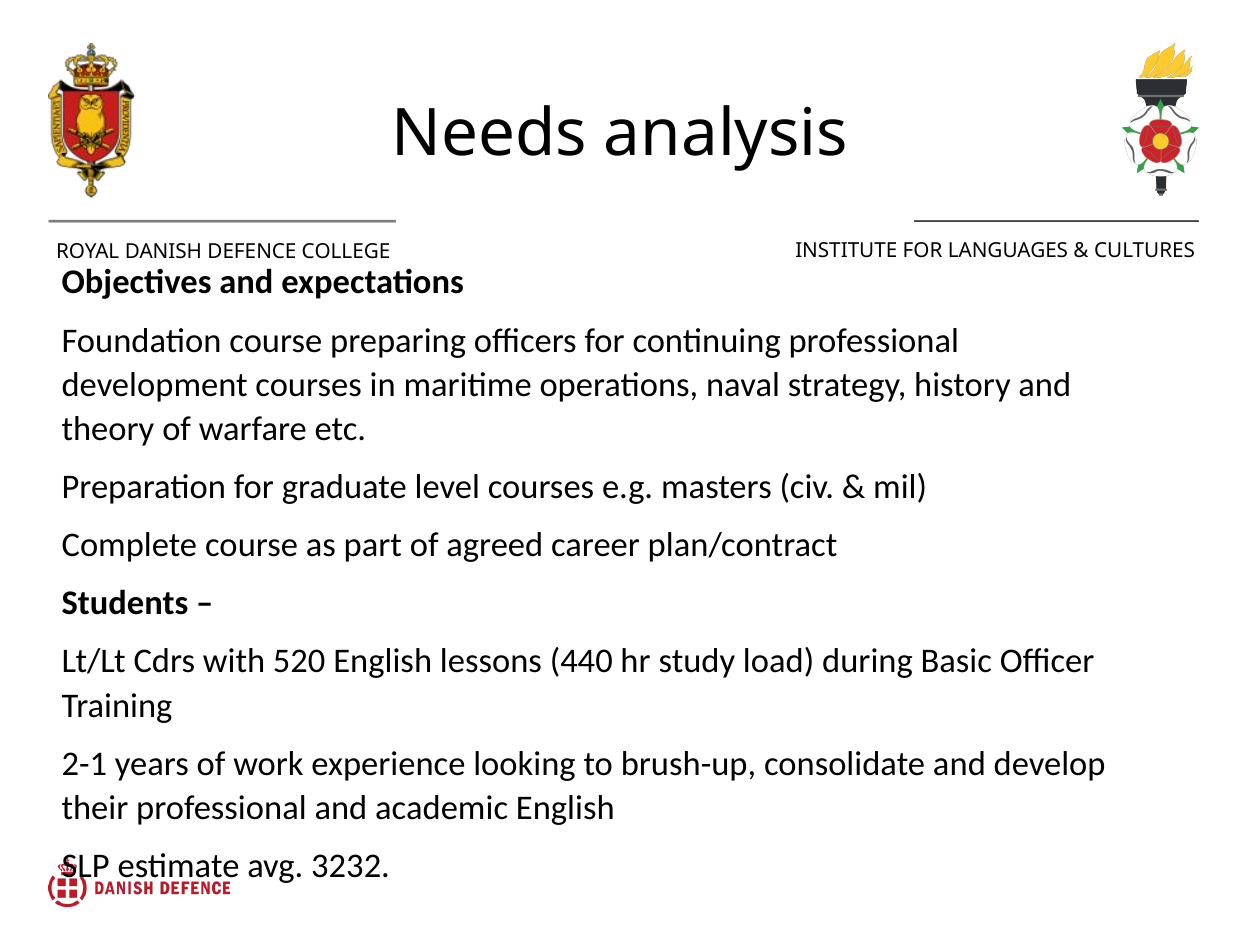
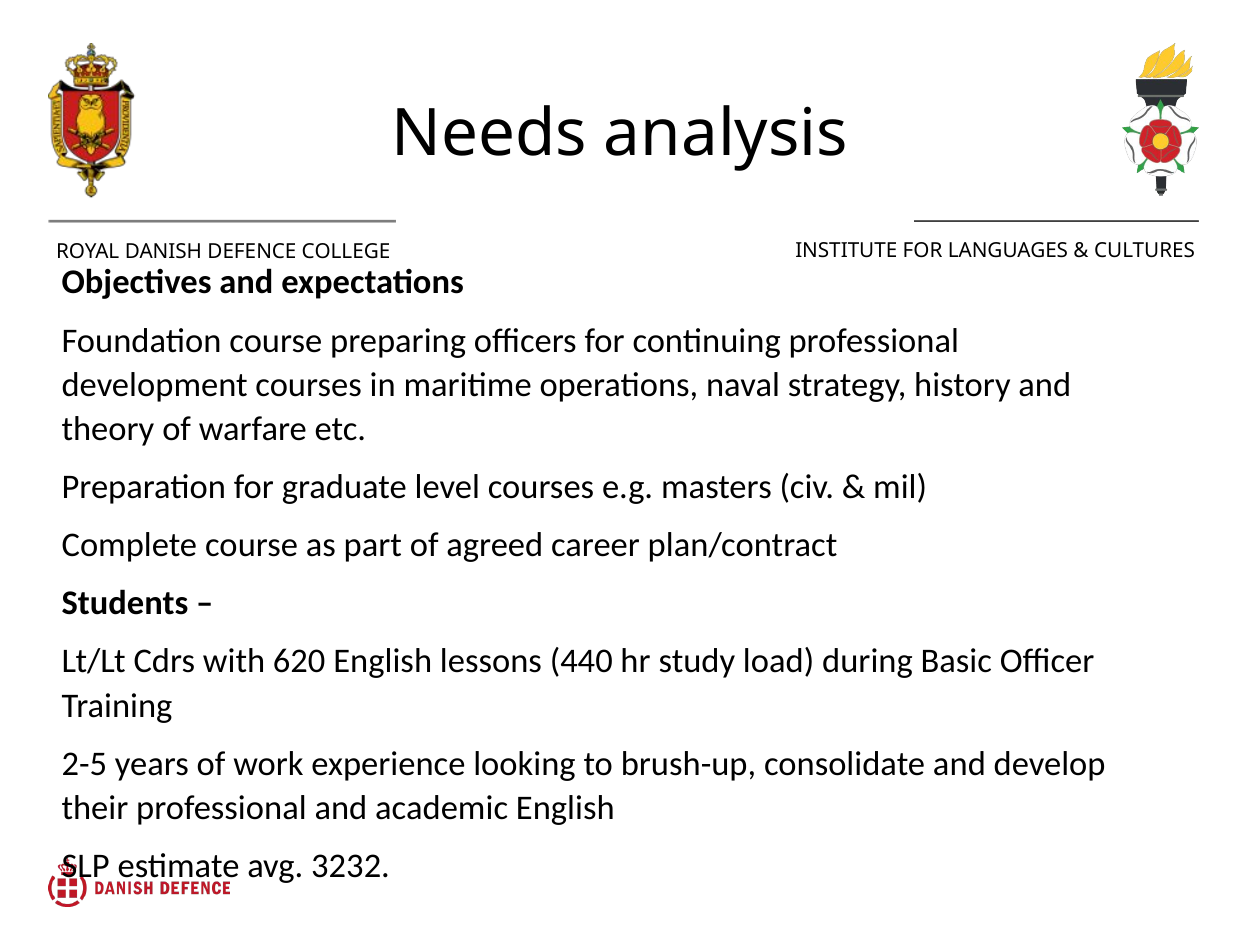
520: 520 -> 620
2-1: 2-1 -> 2-5
